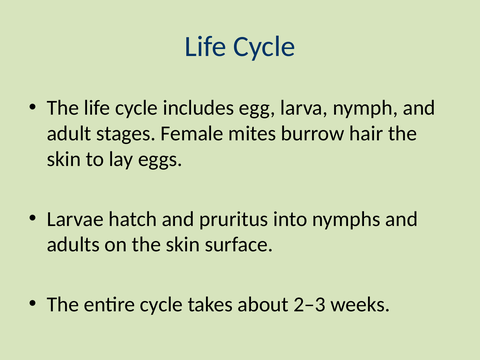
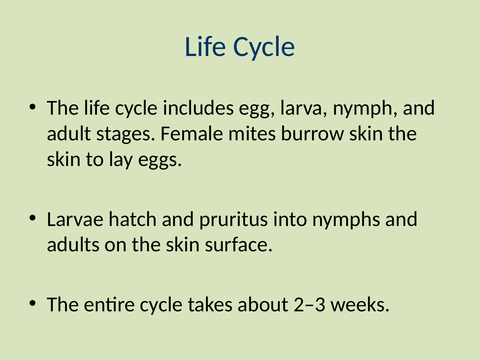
burrow hair: hair -> skin
